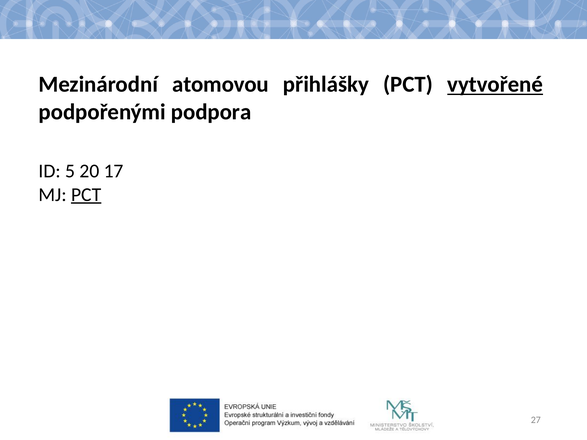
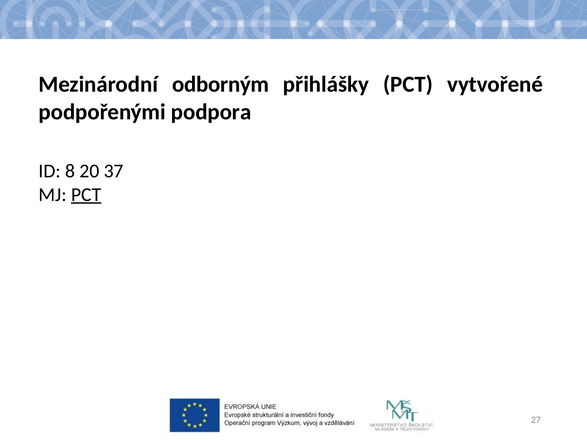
atomovou: atomovou -> odborným
vytvořené underline: present -> none
5: 5 -> 8
17: 17 -> 37
